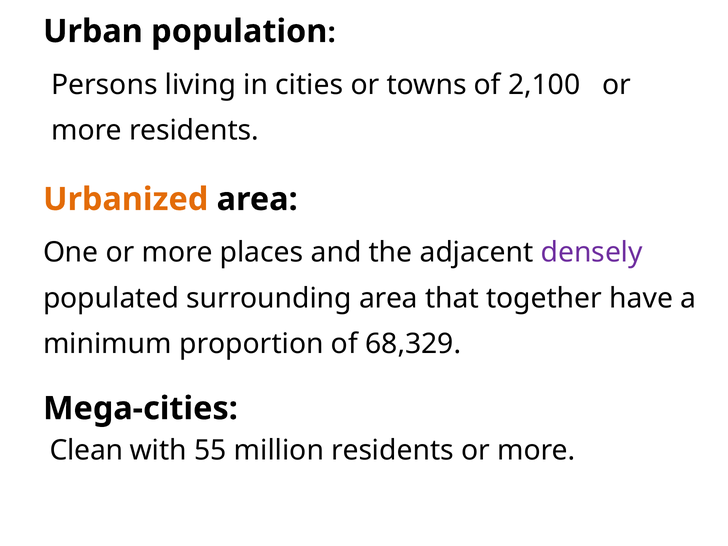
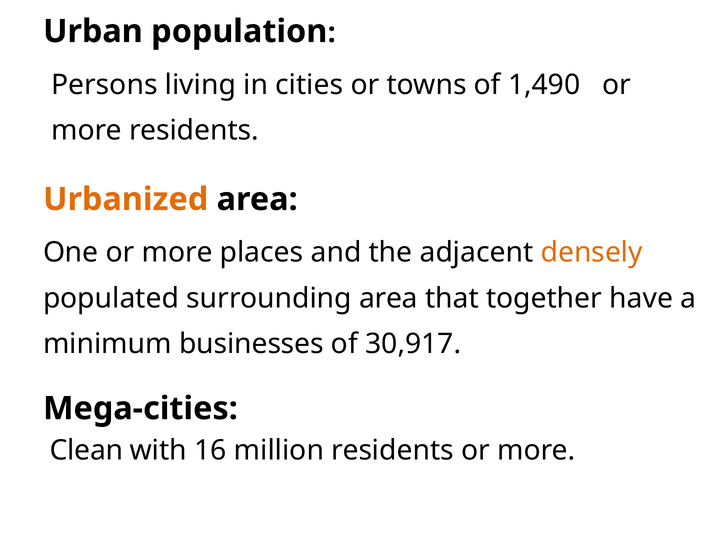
2,100: 2,100 -> 1,490
densely colour: purple -> orange
proportion: proportion -> businesses
68,329: 68,329 -> 30,917
55: 55 -> 16
